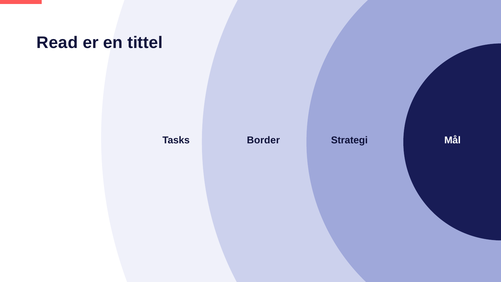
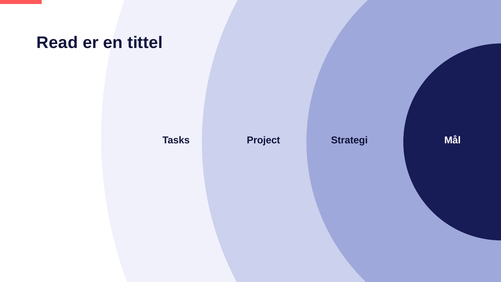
Border: Border -> Project
